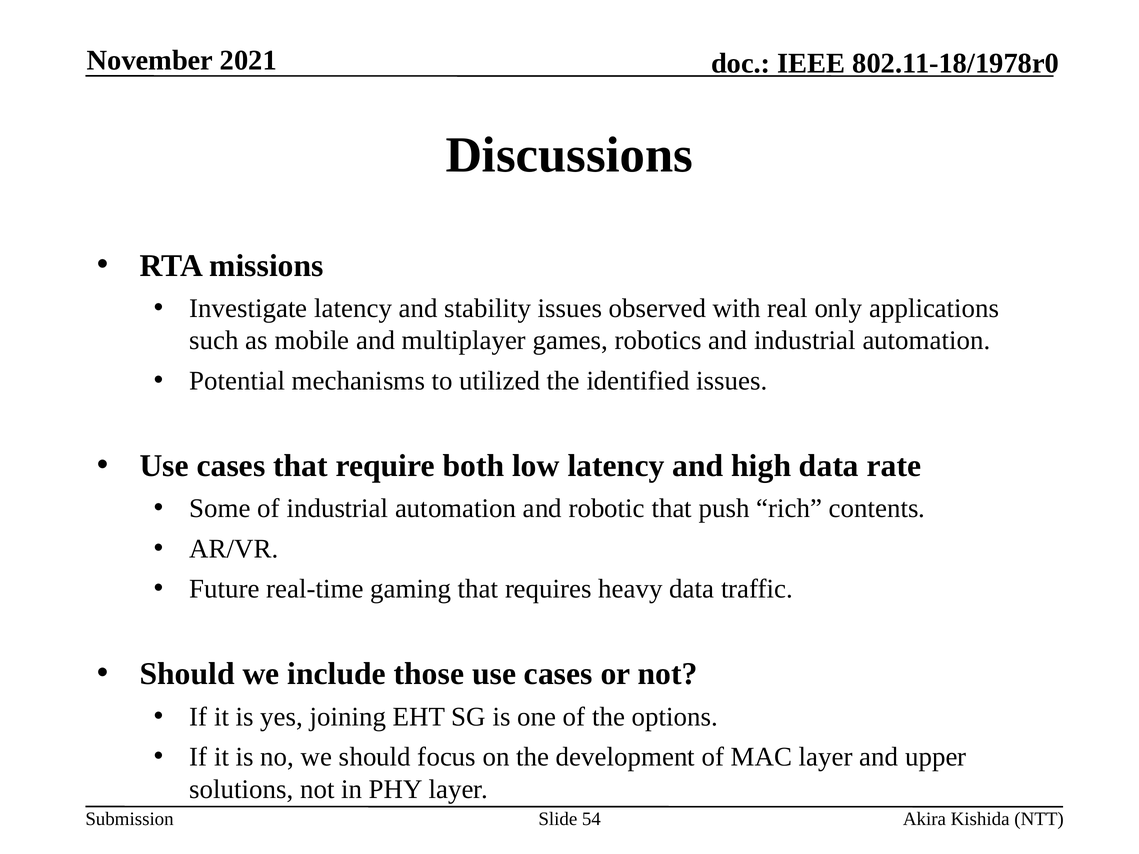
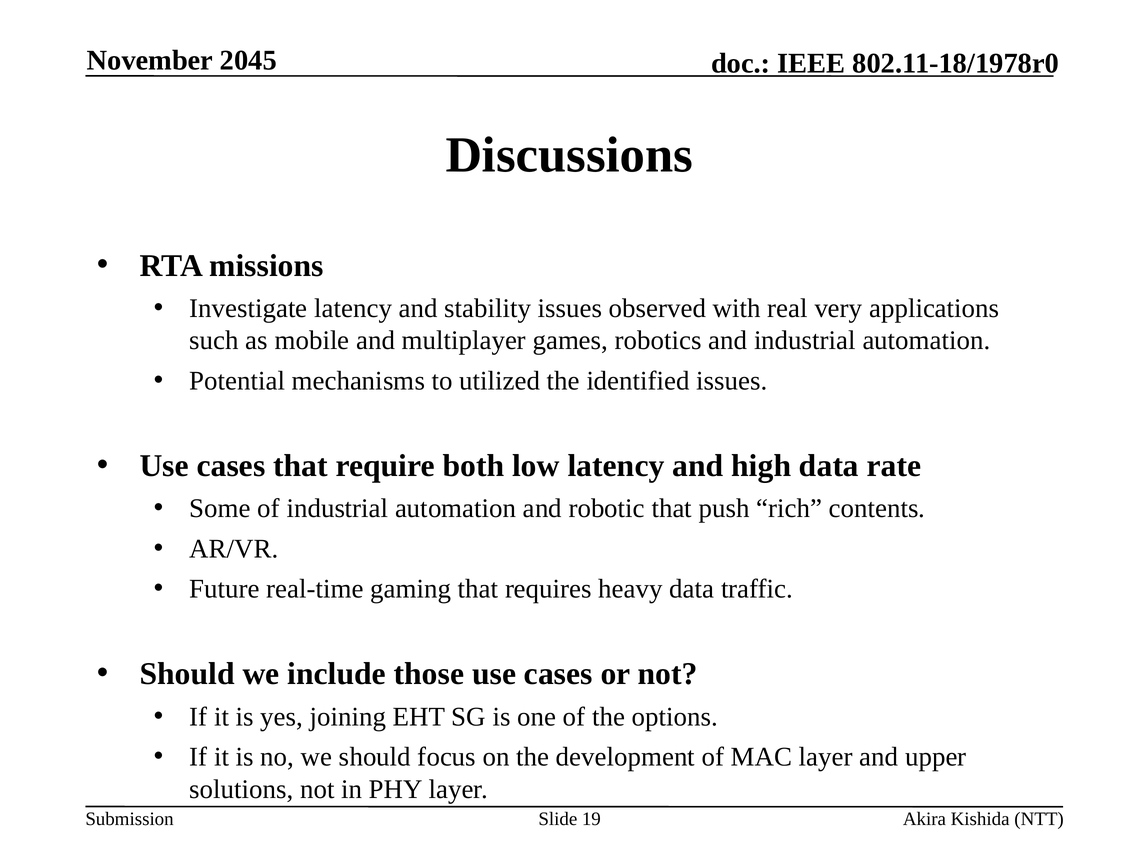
2021: 2021 -> 2045
only: only -> very
54: 54 -> 19
